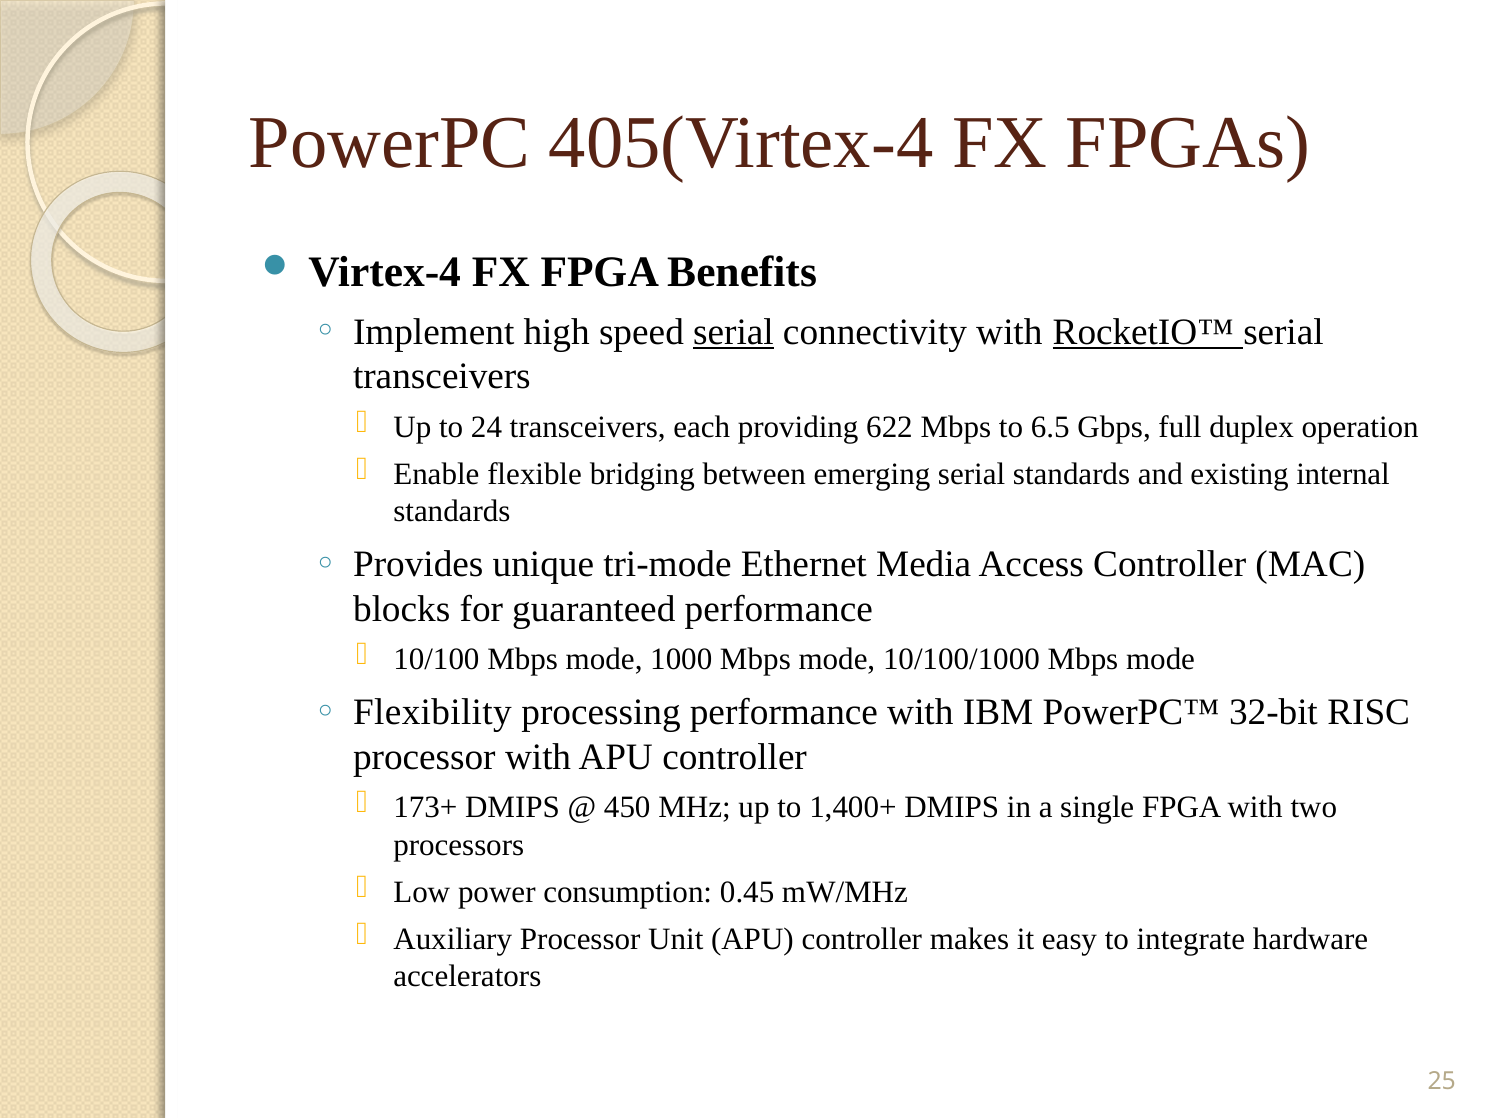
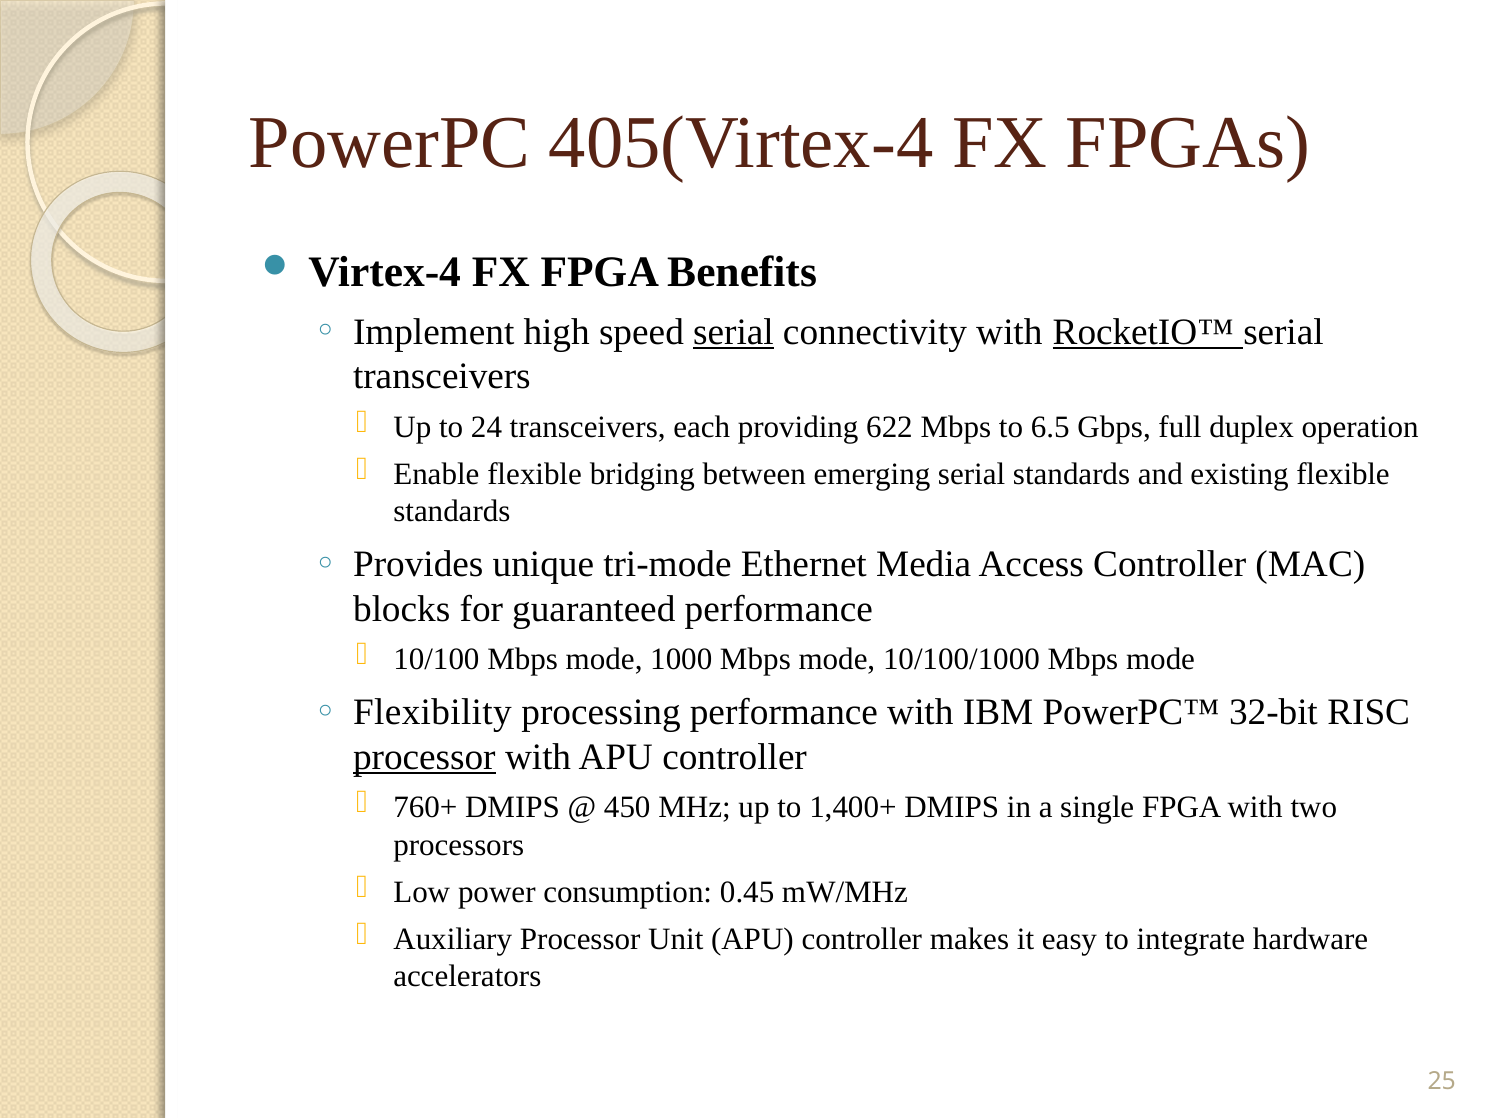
existing internal: internal -> flexible
processor at (424, 757) underline: none -> present
173+: 173+ -> 760+
